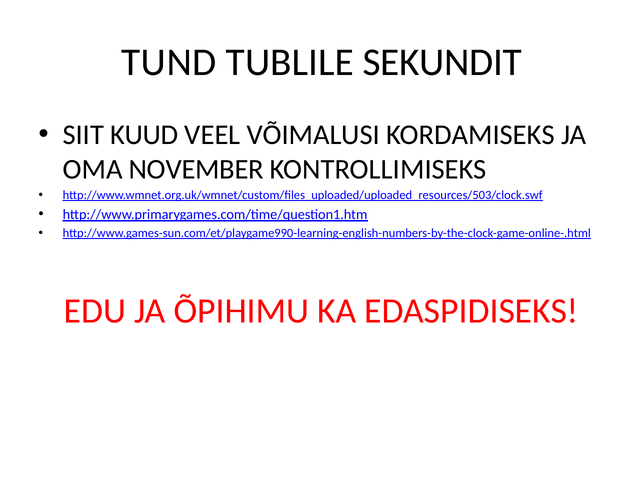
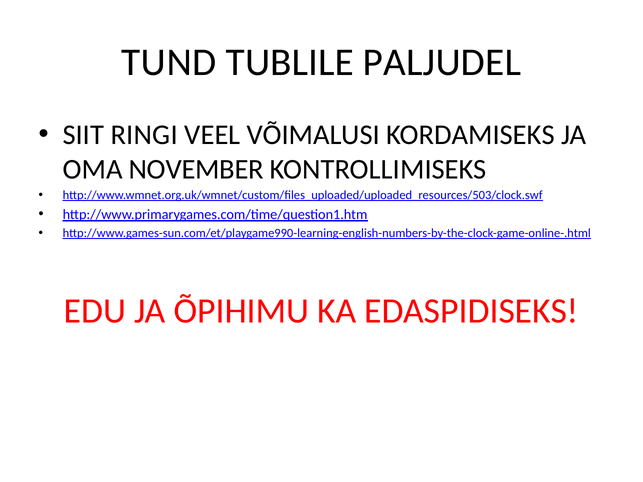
SEKUNDIT: SEKUNDIT -> PALJUDEL
KUUD: KUUD -> RINGI
